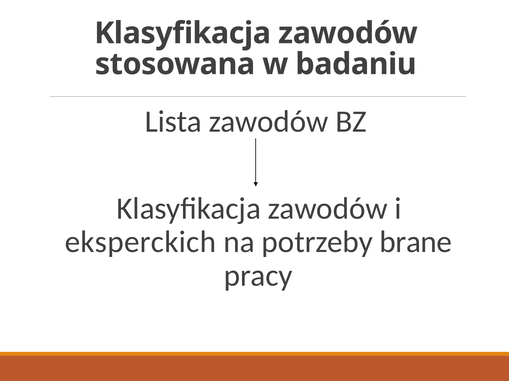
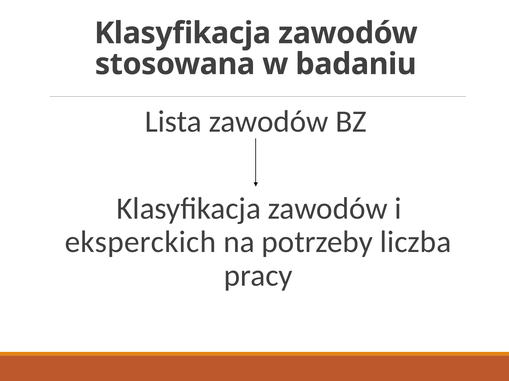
brane: brane -> liczba
